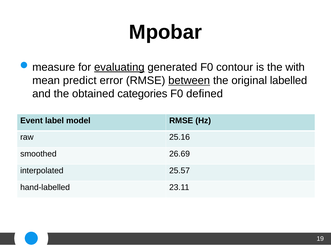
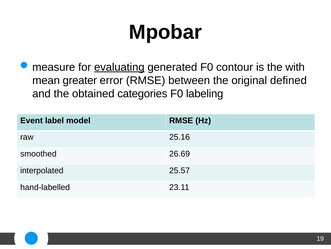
predict: predict -> greater
between underline: present -> none
labelled: labelled -> defined
defined: defined -> labeling
